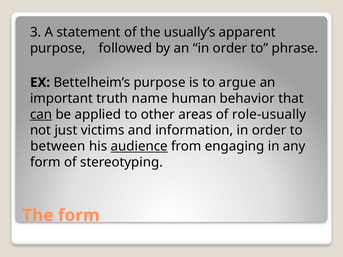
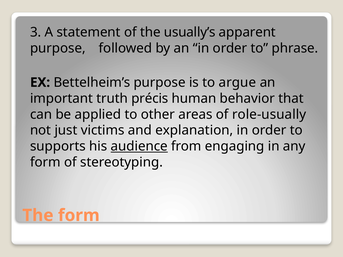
name: name -> précis
can underline: present -> none
information: information -> explanation
between: between -> supports
